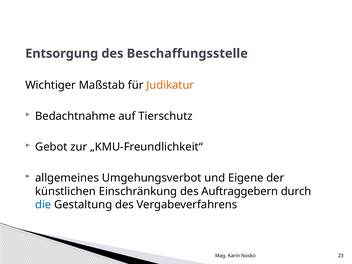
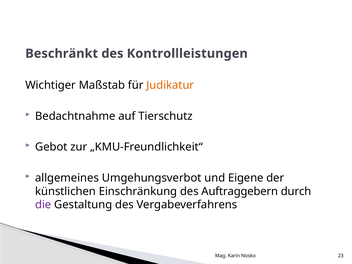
Entsorgung: Entsorgung -> Beschränkt
Beschaffungsstelle: Beschaffungsstelle -> Kontrollleistungen
die colour: blue -> purple
